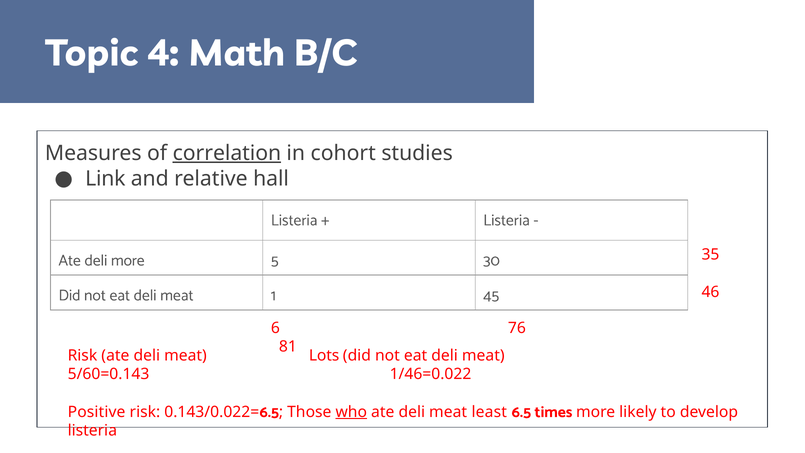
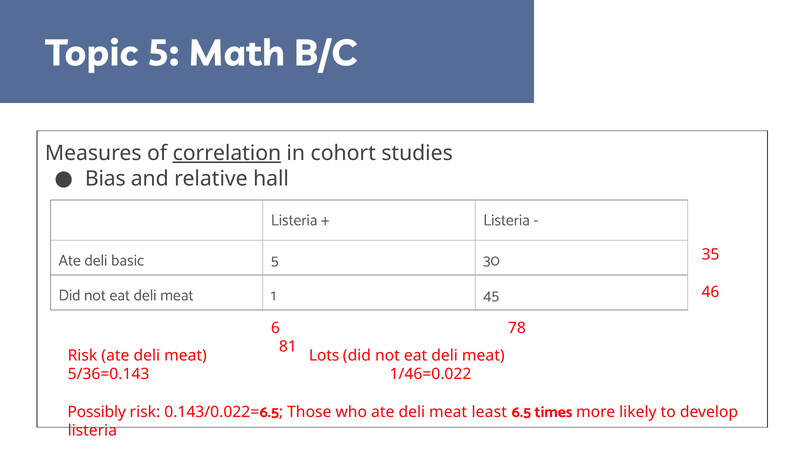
Topic 4: 4 -> 5
Link: Link -> Bias
deli more: more -> basic
76: 76 -> 78
5/60=0.143: 5/60=0.143 -> 5/36=0.143
Positive: Positive -> Possibly
who underline: present -> none
